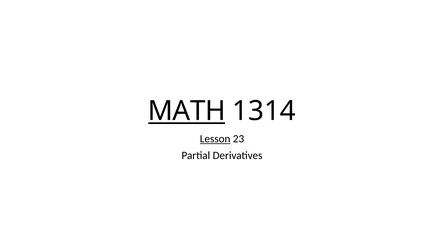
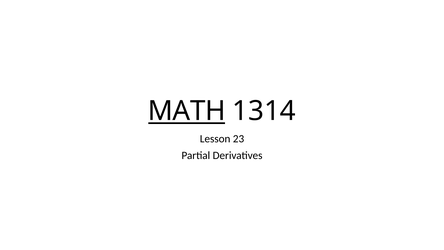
Lesson underline: present -> none
